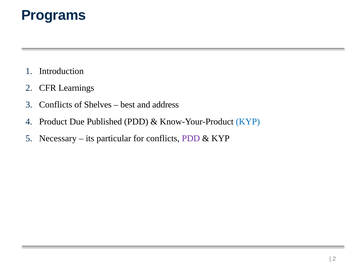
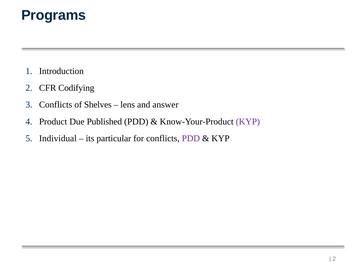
Learnings: Learnings -> Codifying
best: best -> lens
address: address -> answer
KYP at (248, 122) colour: blue -> purple
Necessary: Necessary -> Individual
